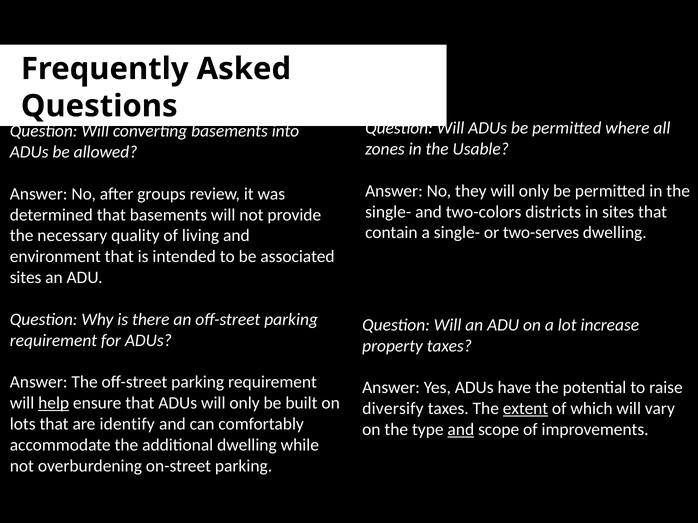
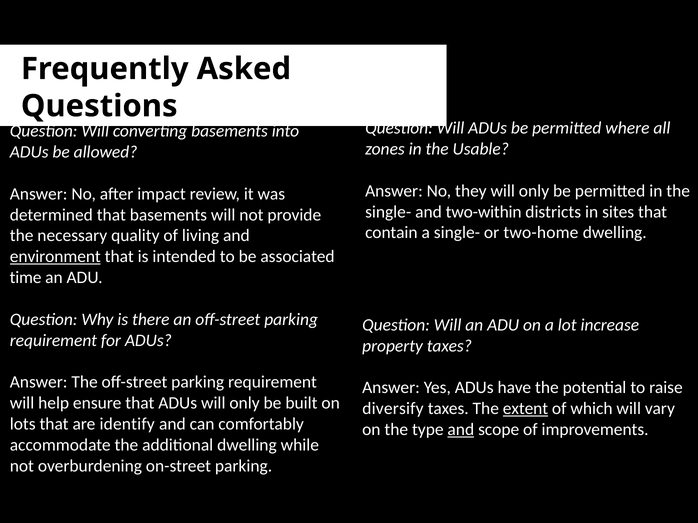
groups: groups -> impact
two-colors: two-colors -> two-within
two-serves: two-serves -> two-home
environment underline: none -> present
sites at (26, 278): sites -> time
help underline: present -> none
